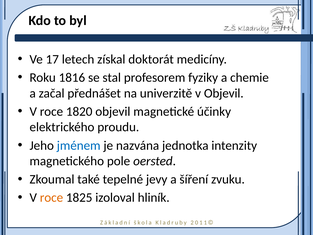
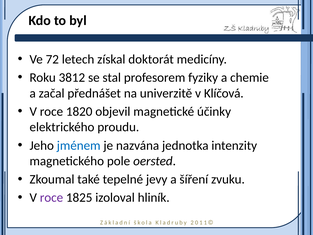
17: 17 -> 72
1816: 1816 -> 3812
v Objevil: Objevil -> Klíčová
roce at (51, 197) colour: orange -> purple
